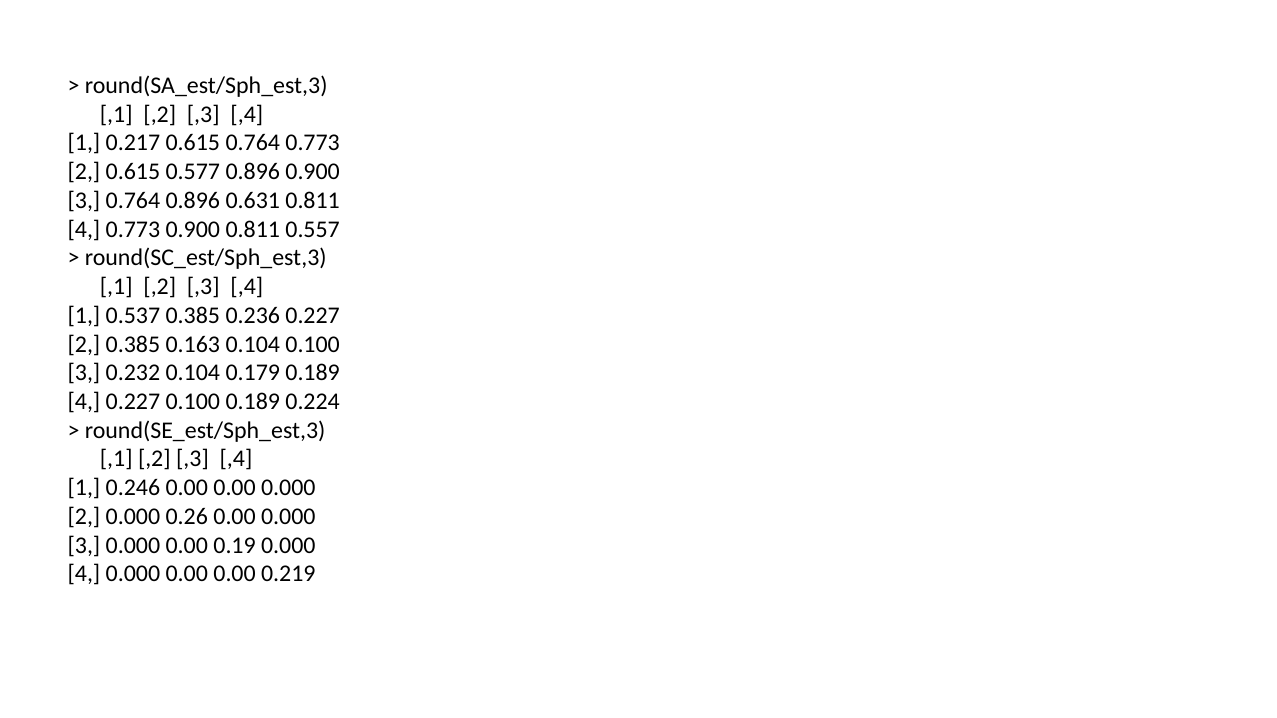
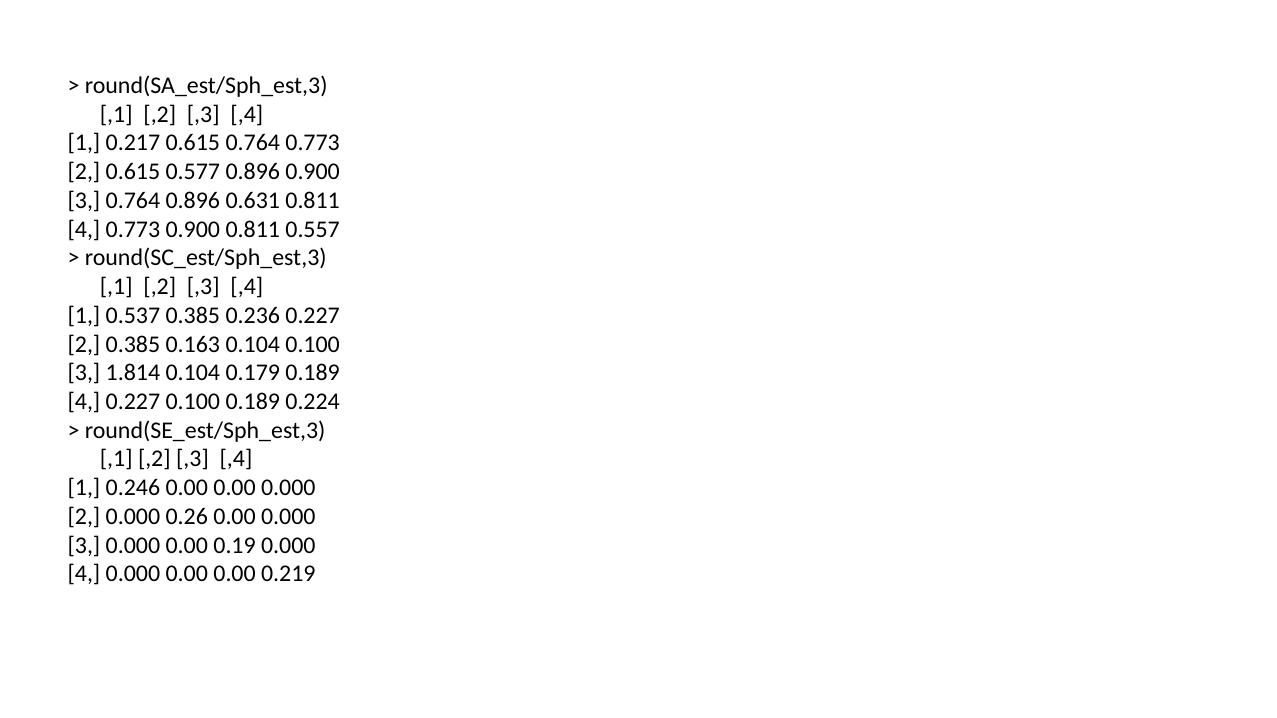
0.232: 0.232 -> 1.814
